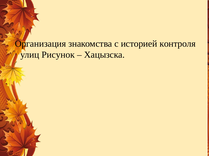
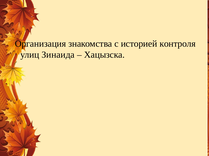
Рисунок: Рисунок -> Зинаида
